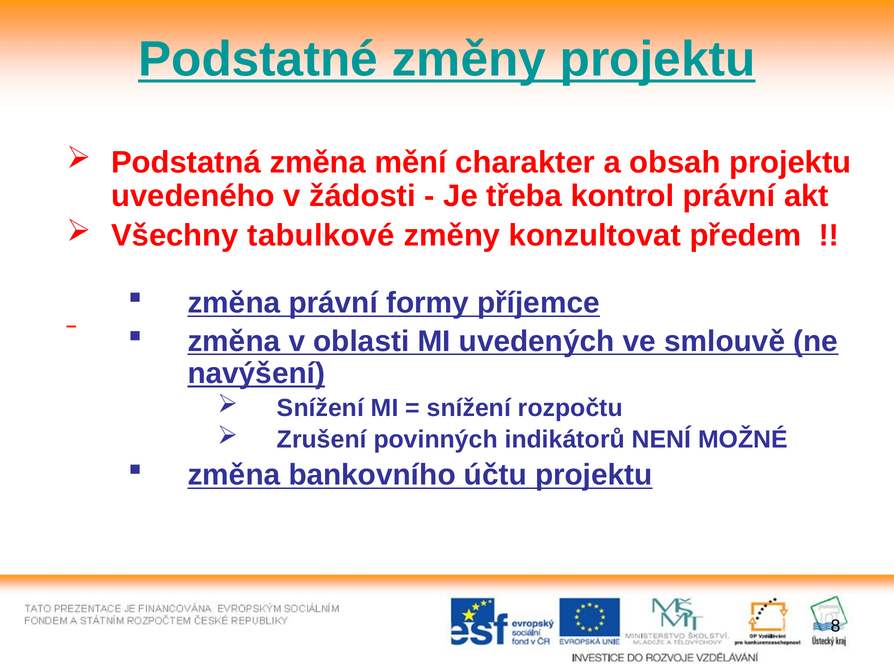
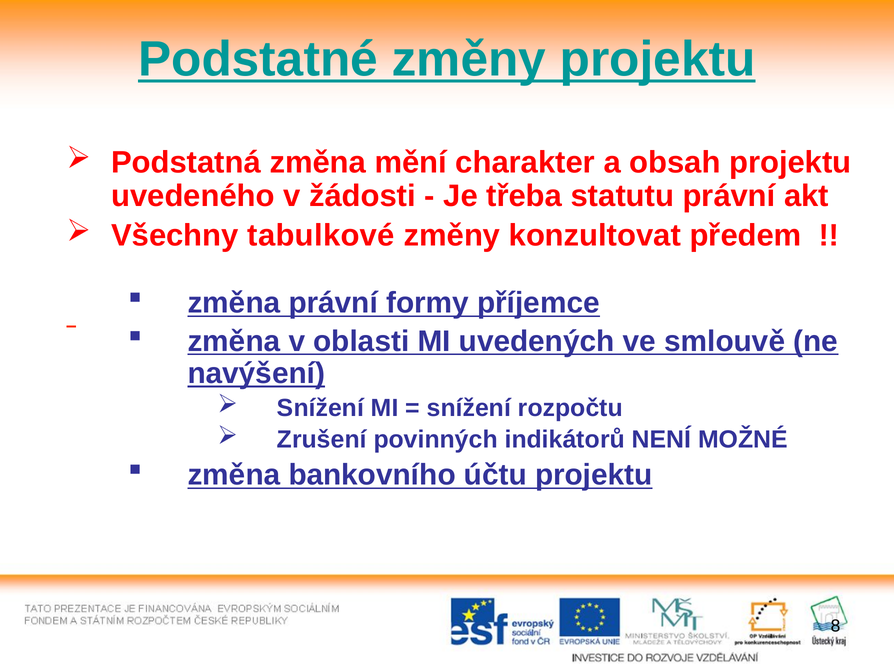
kontrol: kontrol -> statutu
